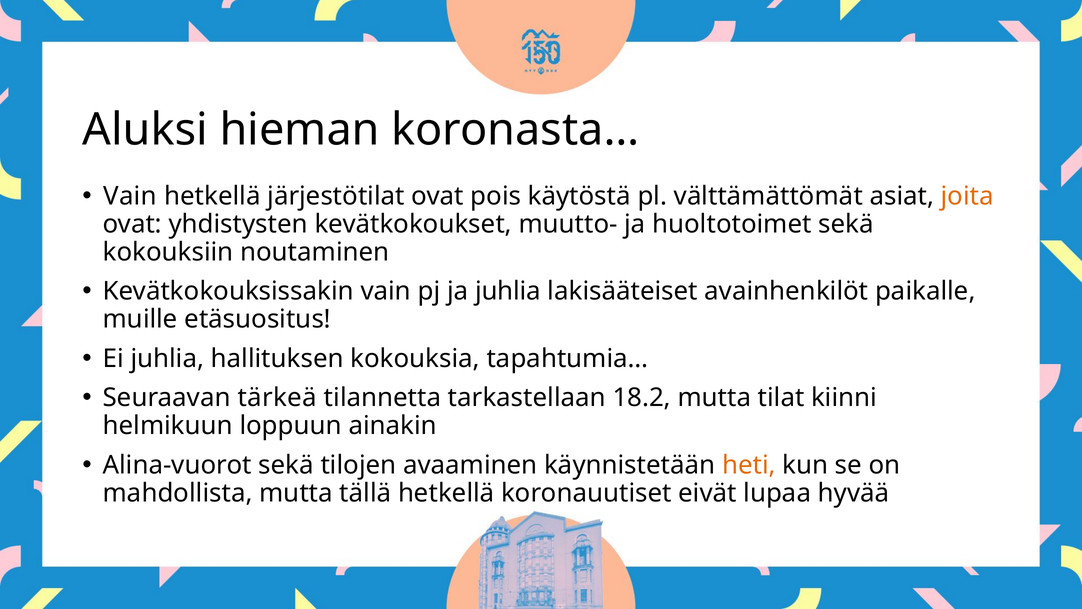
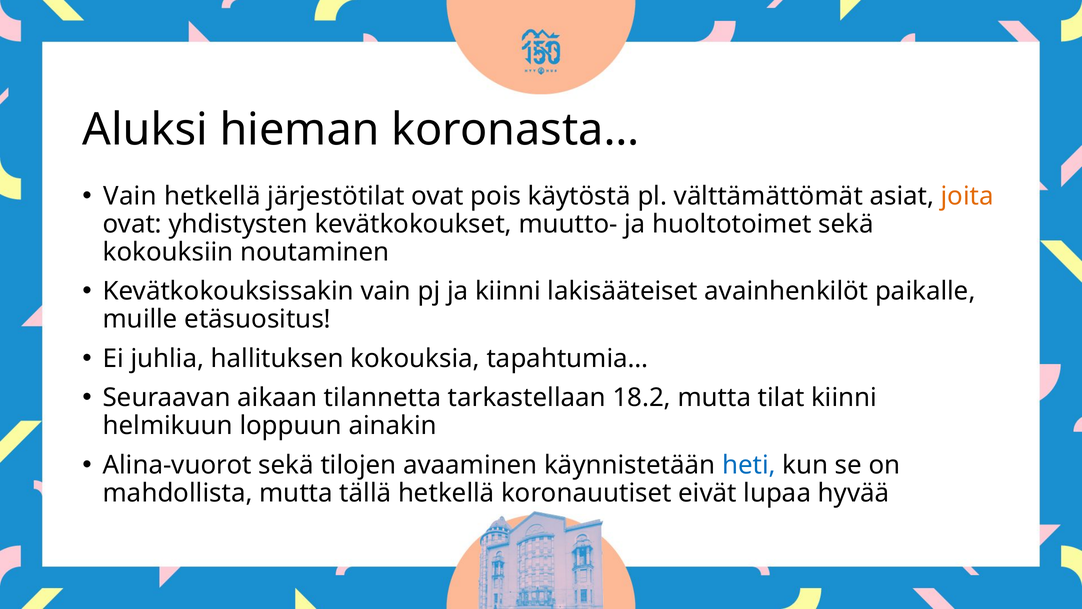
ja juhlia: juhlia -> kiinni
tärkeä: tärkeä -> aikaan
heti colour: orange -> blue
